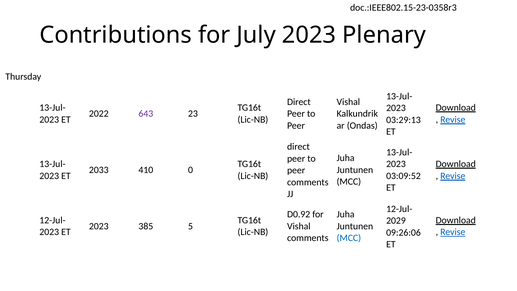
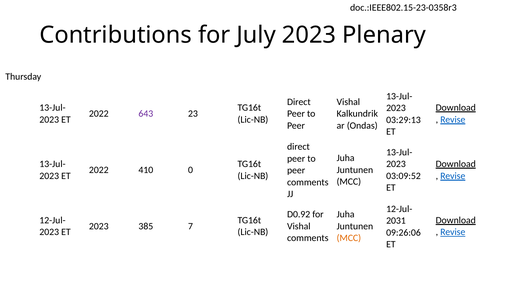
2033 at (99, 170): 2033 -> 2022
2029: 2029 -> 2031
5: 5 -> 7
MCC at (349, 238) colour: blue -> orange
